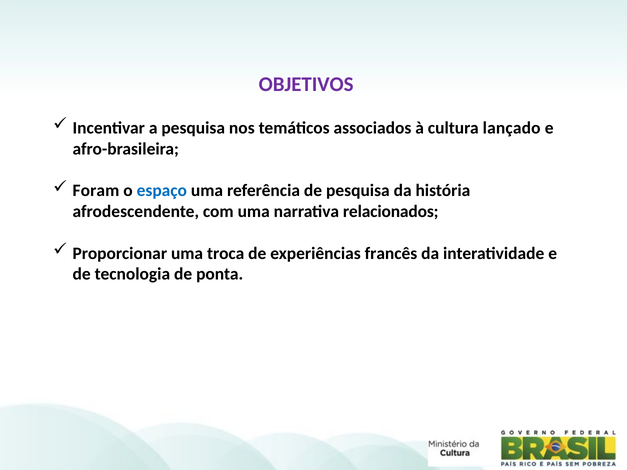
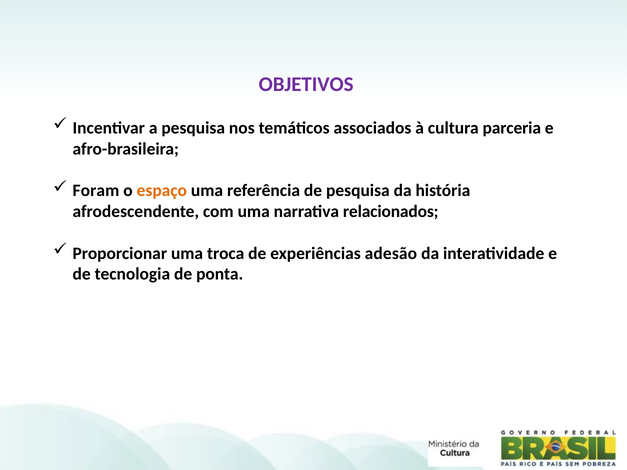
lançado: lançado -> parceria
espaço colour: blue -> orange
francês: francês -> adesão
